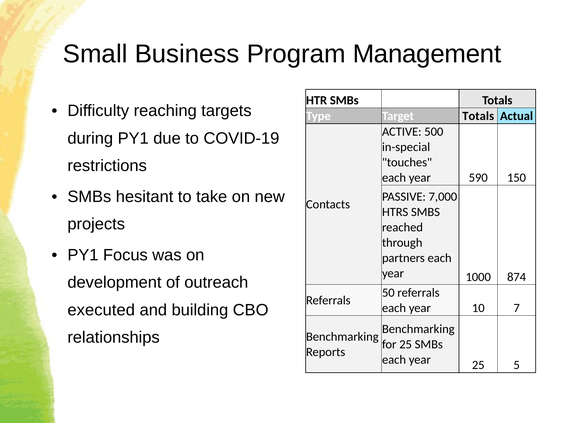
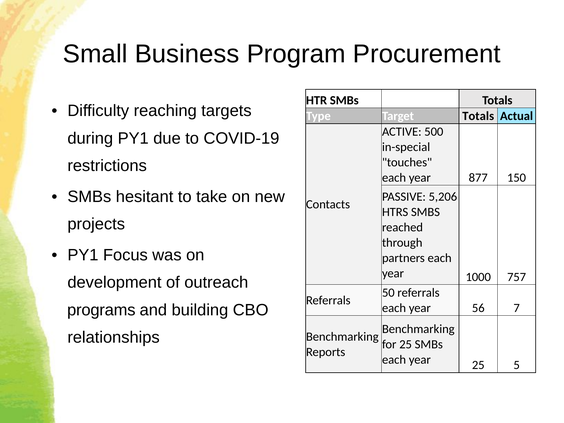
Management: Management -> Procurement
590: 590 -> 877
7,000: 7,000 -> 5,206
874: 874 -> 757
executed: executed -> programs
10: 10 -> 56
